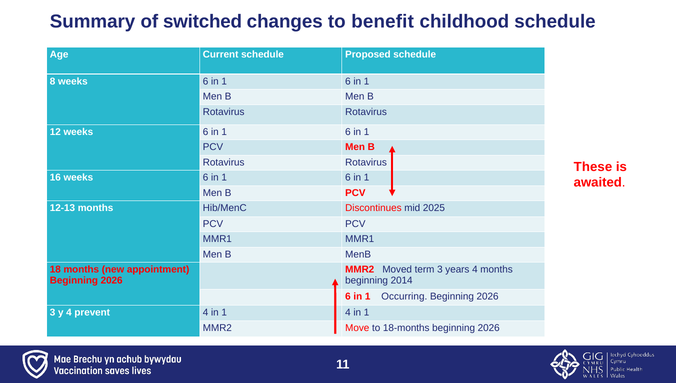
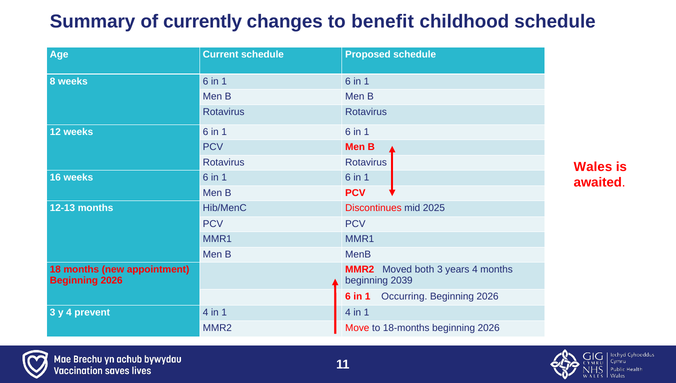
switched: switched -> currently
These: These -> Wales
term: term -> both
2014: 2014 -> 2039
